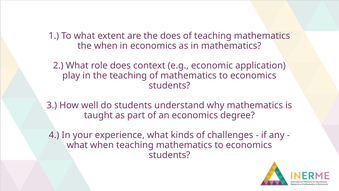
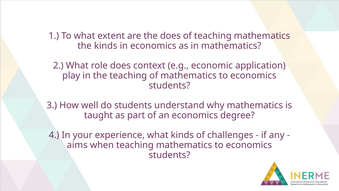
the when: when -> kinds
what at (77, 145): what -> aims
